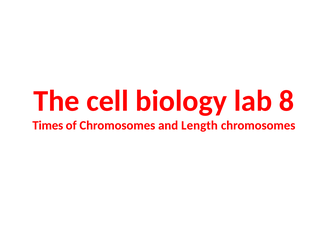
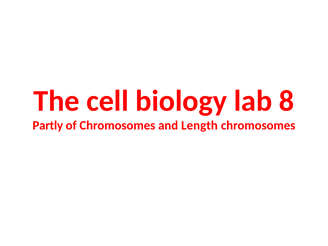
Times: Times -> Partly
